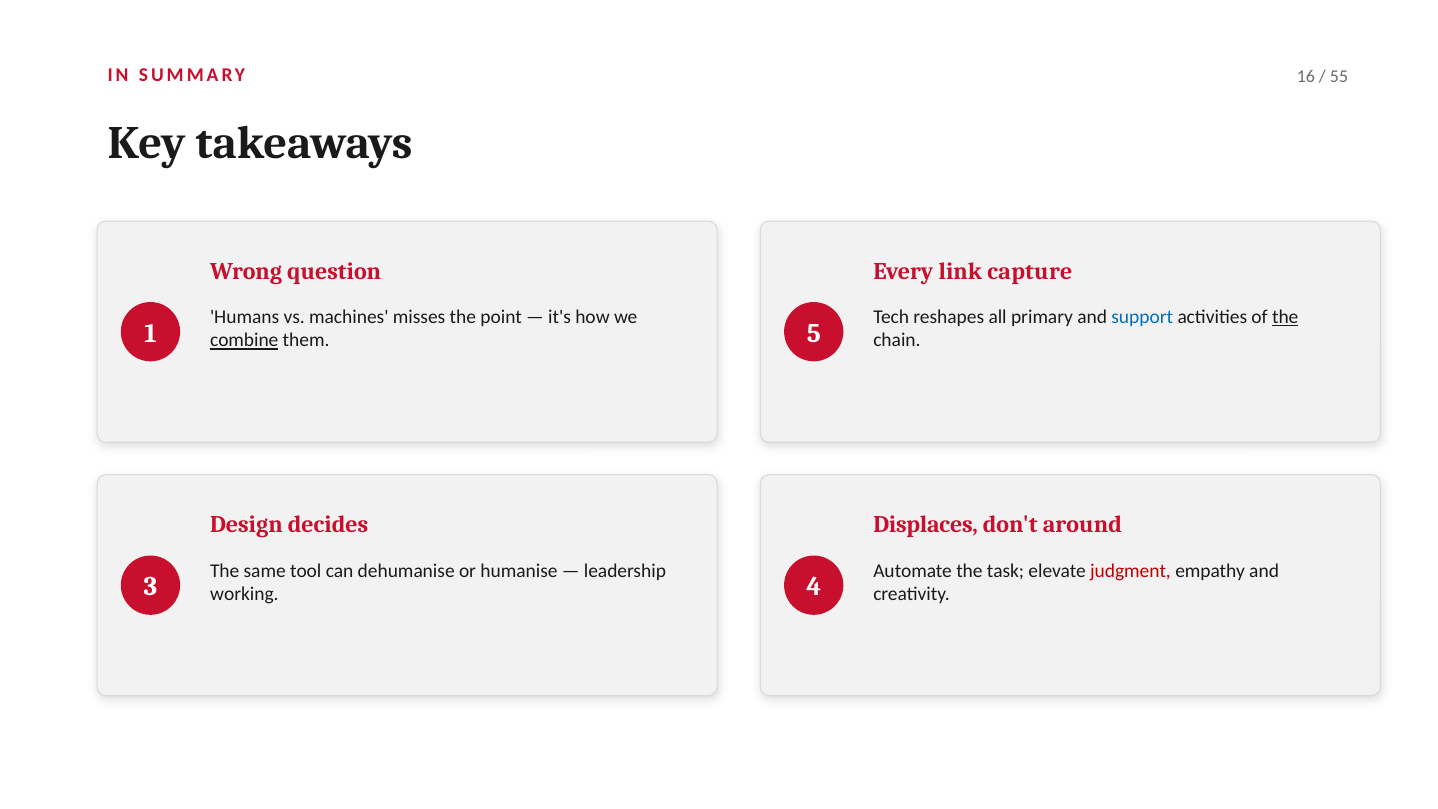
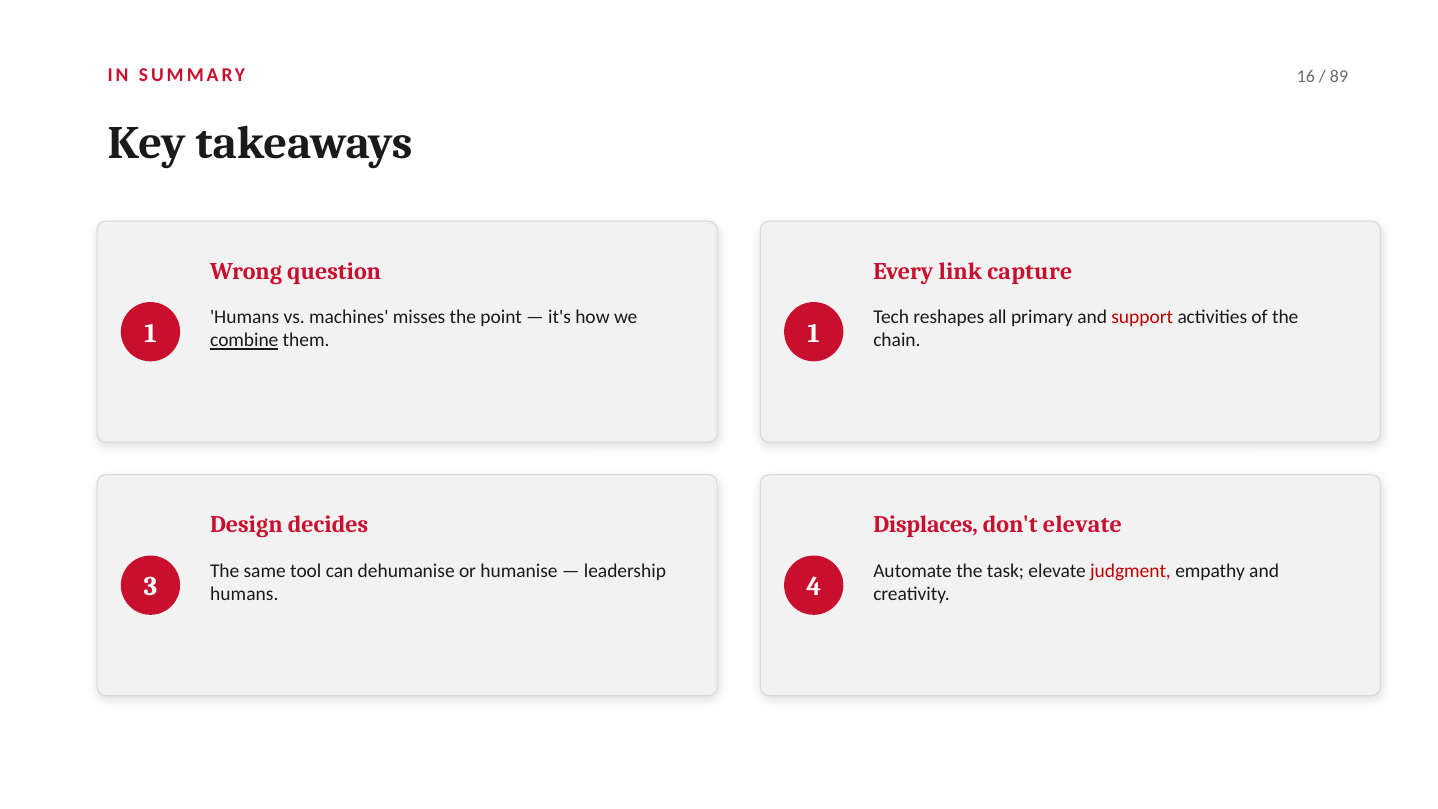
55: 55 -> 89
support colour: blue -> red
the at (1285, 317) underline: present -> none
them 5: 5 -> 1
don't around: around -> elevate
working at (244, 594): working -> humans
